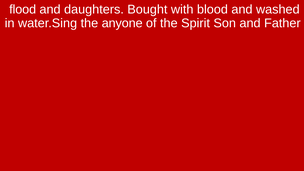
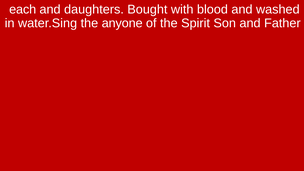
flood: flood -> each
